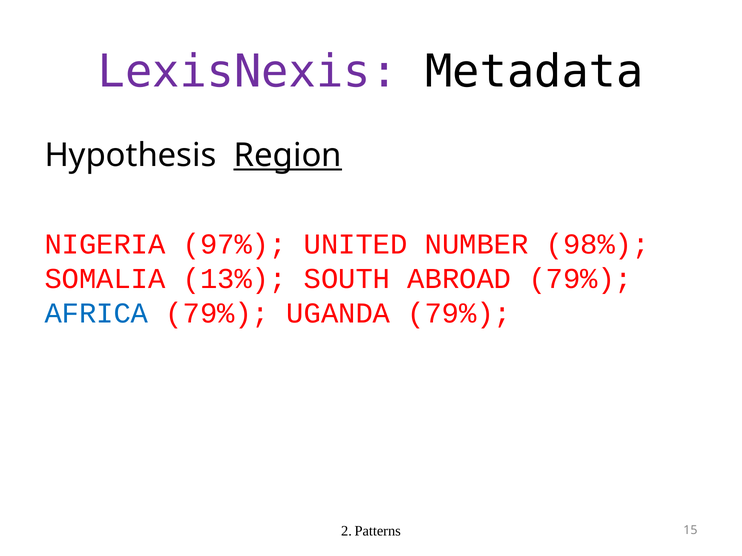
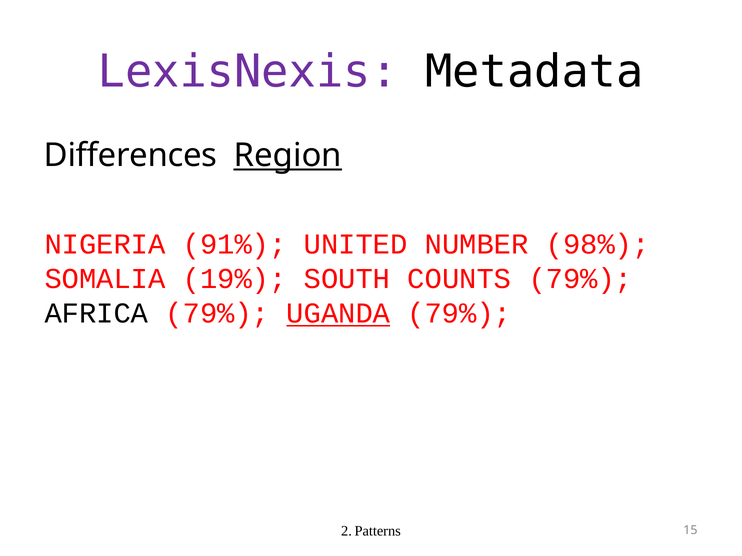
Hypothesis: Hypothesis -> Differences
97%: 97% -> 91%
13%: 13% -> 19%
ABROAD: ABROAD -> COUNTS
AFRICA colour: blue -> black
UGANDA underline: none -> present
